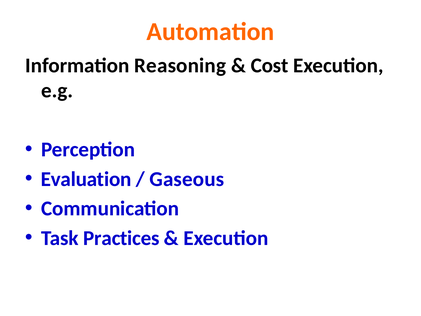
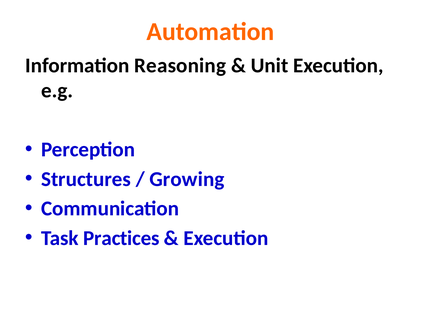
Cost: Cost -> Unit
Evaluation: Evaluation -> Structures
Gaseous: Gaseous -> Growing
